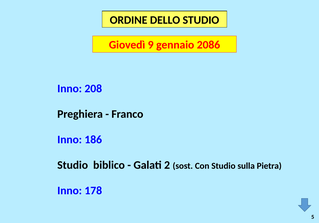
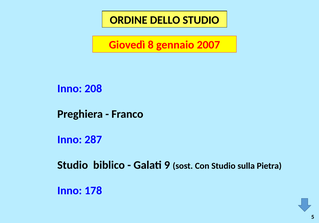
9: 9 -> 8
2086: 2086 -> 2007
186: 186 -> 287
2: 2 -> 9
